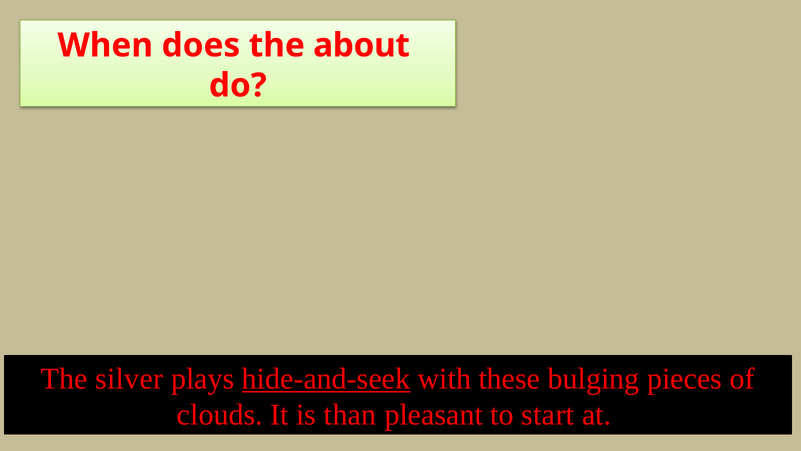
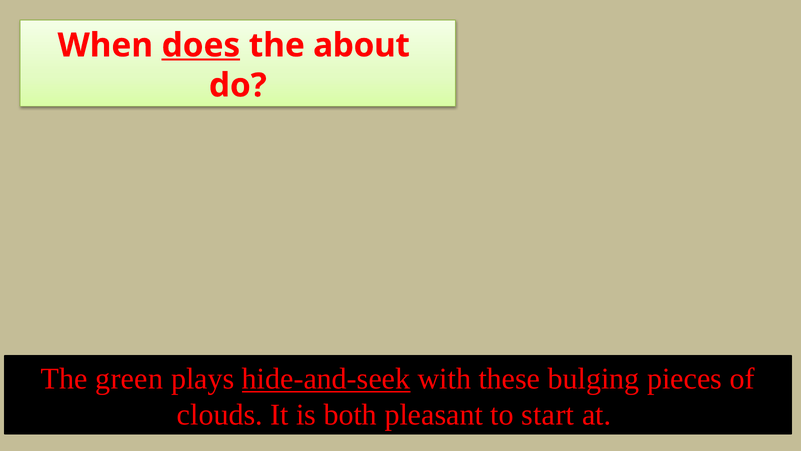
does underline: none -> present
silver: silver -> green
than: than -> both
